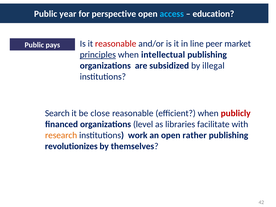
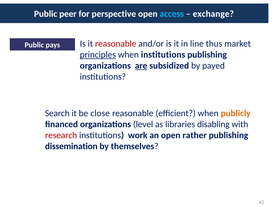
year: year -> peer
education: education -> exchange
peer: peer -> thus
when intellectual: intellectual -> institutions
are underline: none -> present
illegal: illegal -> payed
publicly colour: red -> orange
facilitate: facilitate -> disabling
research colour: orange -> red
revolutionizes: revolutionizes -> dissemination
